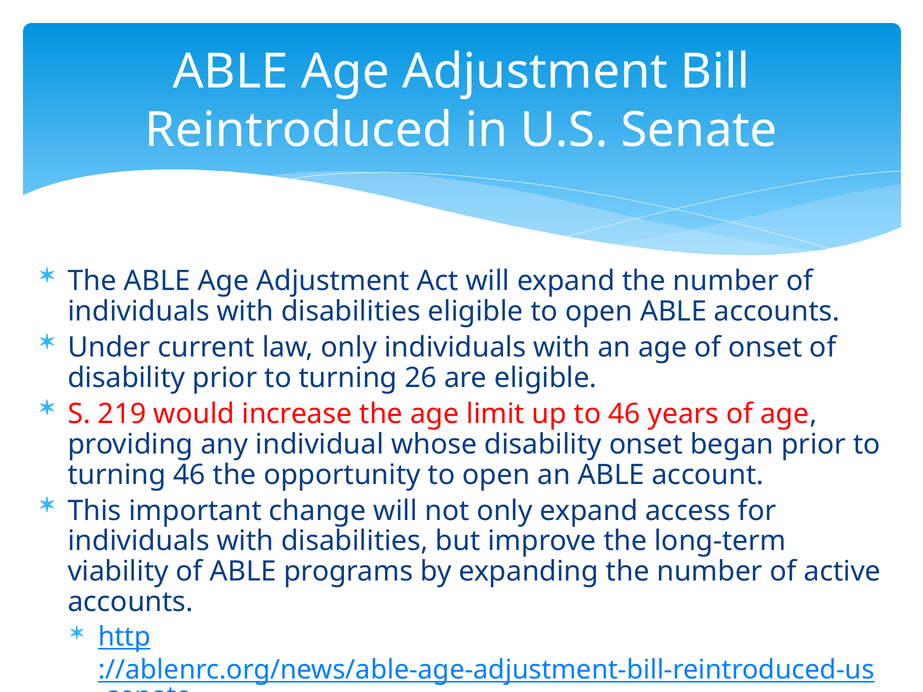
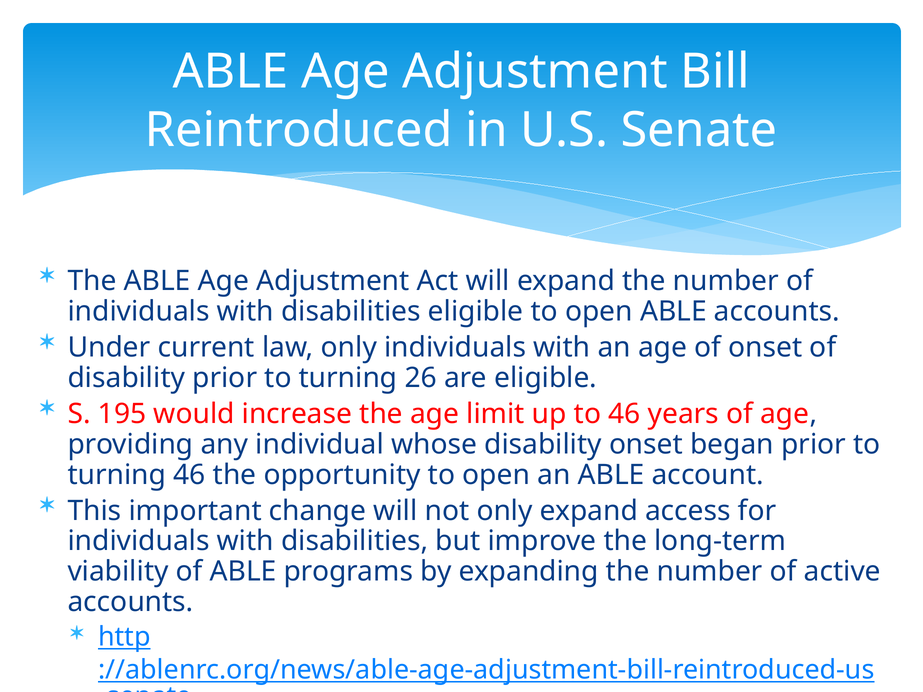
219: 219 -> 195
